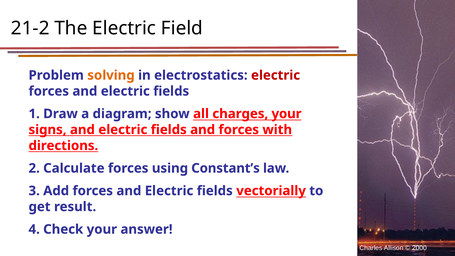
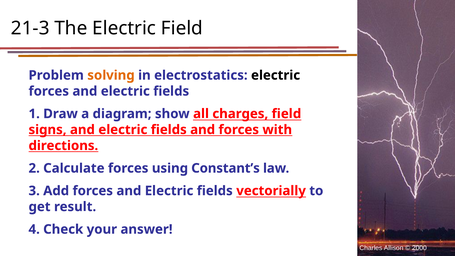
21-2: 21-2 -> 21-3
electric at (276, 75) colour: red -> black
charges your: your -> field
